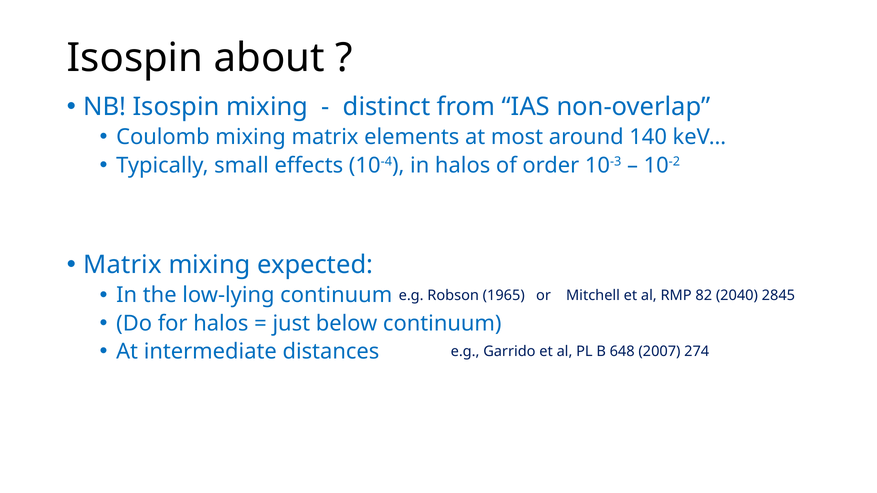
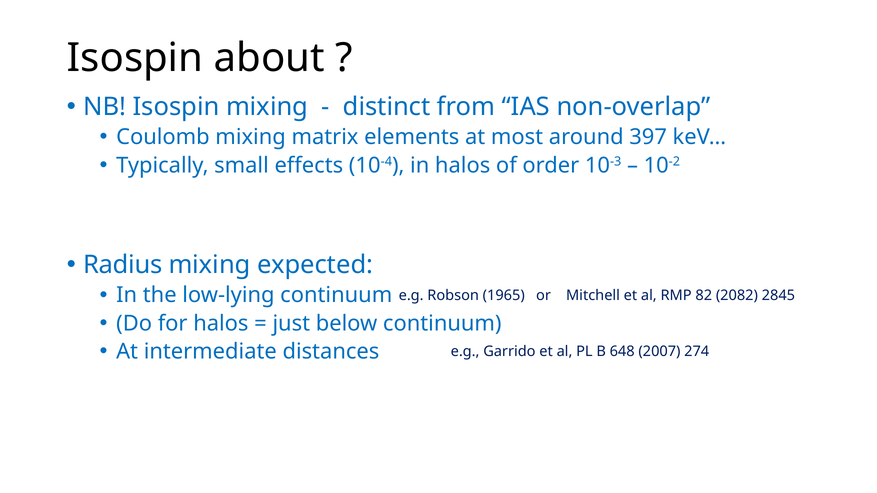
140: 140 -> 397
Matrix at (123, 265): Matrix -> Radius
2040: 2040 -> 2082
